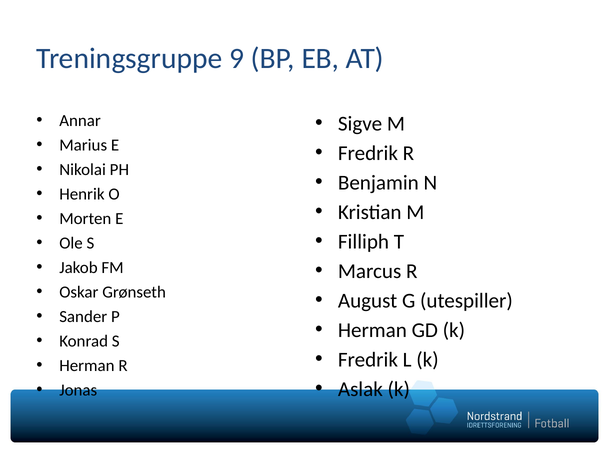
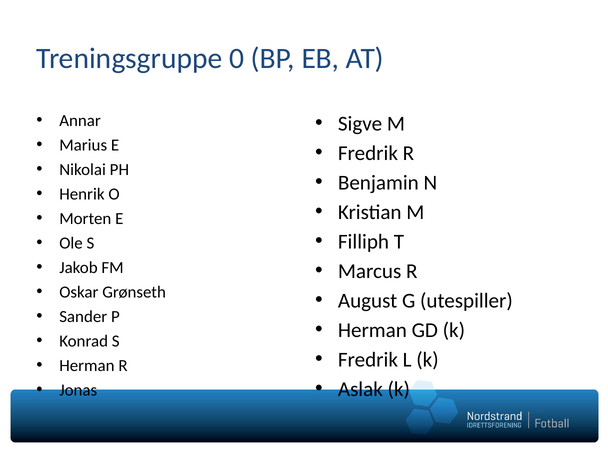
9: 9 -> 0
